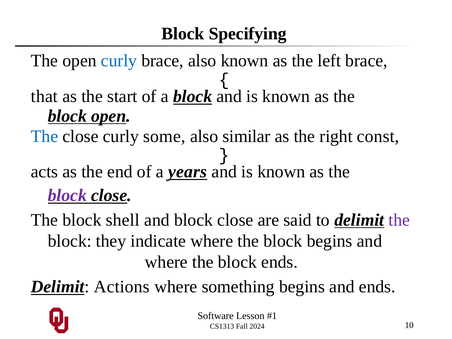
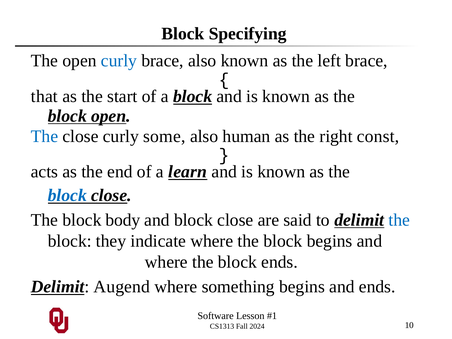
similar: similar -> human
years: years -> learn
block at (67, 195) colour: purple -> blue
shell: shell -> body
the at (399, 220) colour: purple -> blue
Actions: Actions -> Augend
